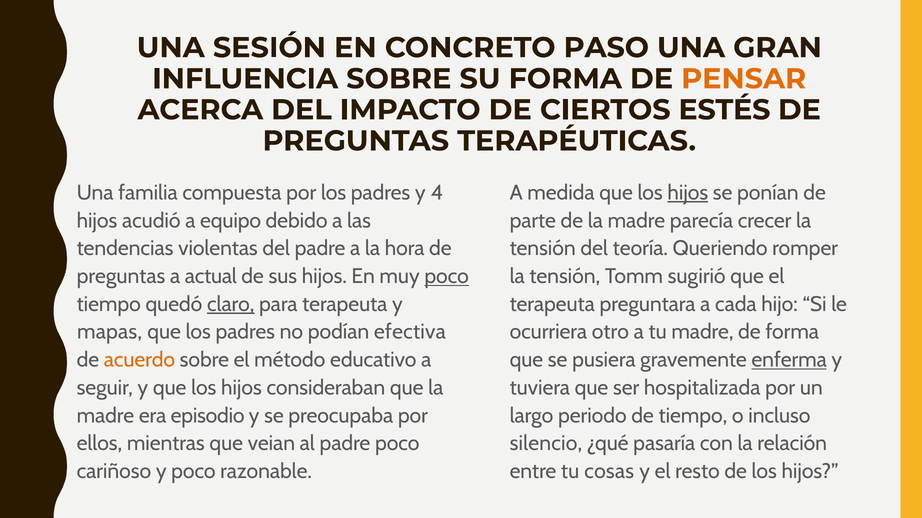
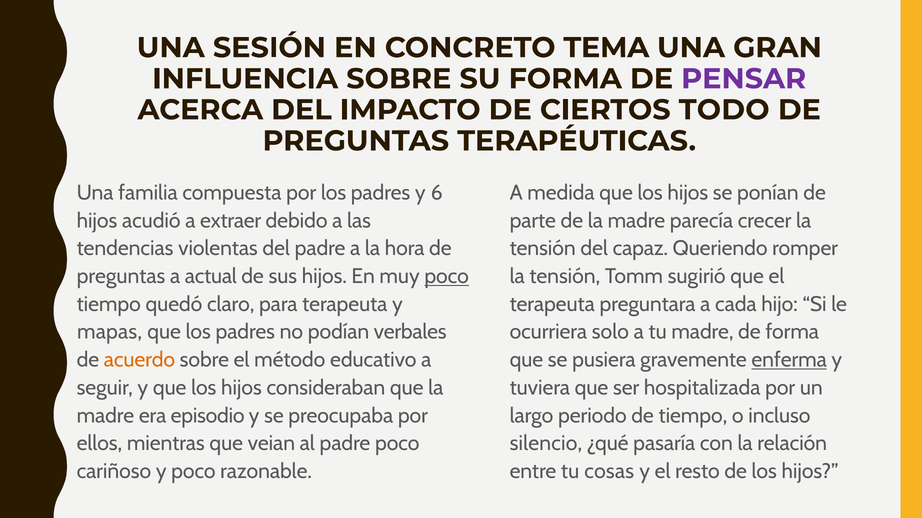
PASO: PASO -> TEMA
PENSAR colour: orange -> purple
ESTÉS: ESTÉS -> TODO
4: 4 -> 6
hijos at (688, 193) underline: present -> none
equipo: equipo -> extraer
teoría: teoría -> capaz
claro underline: present -> none
efectiva: efectiva -> verbales
otro: otro -> solo
